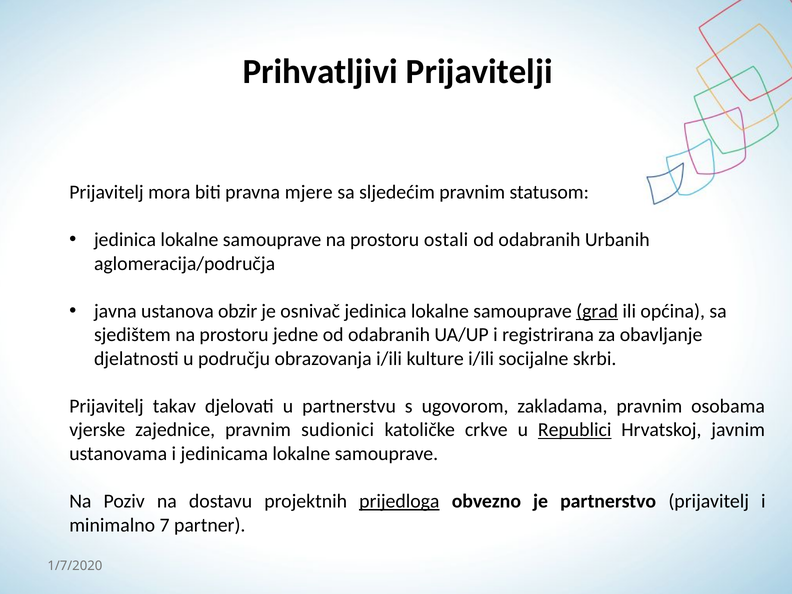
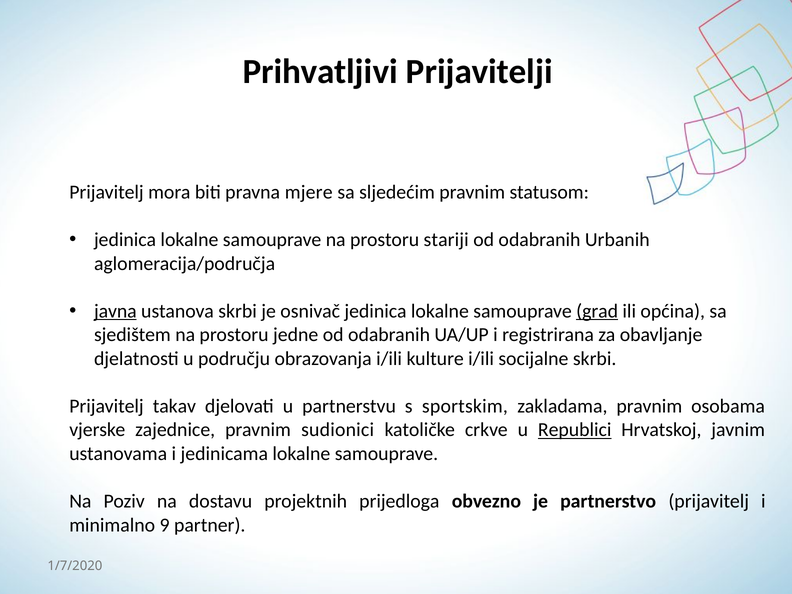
ostali: ostali -> stariji
javna underline: none -> present
ustanova obzir: obzir -> skrbi
ugovorom: ugovorom -> sportskim
prijedloga underline: present -> none
7: 7 -> 9
